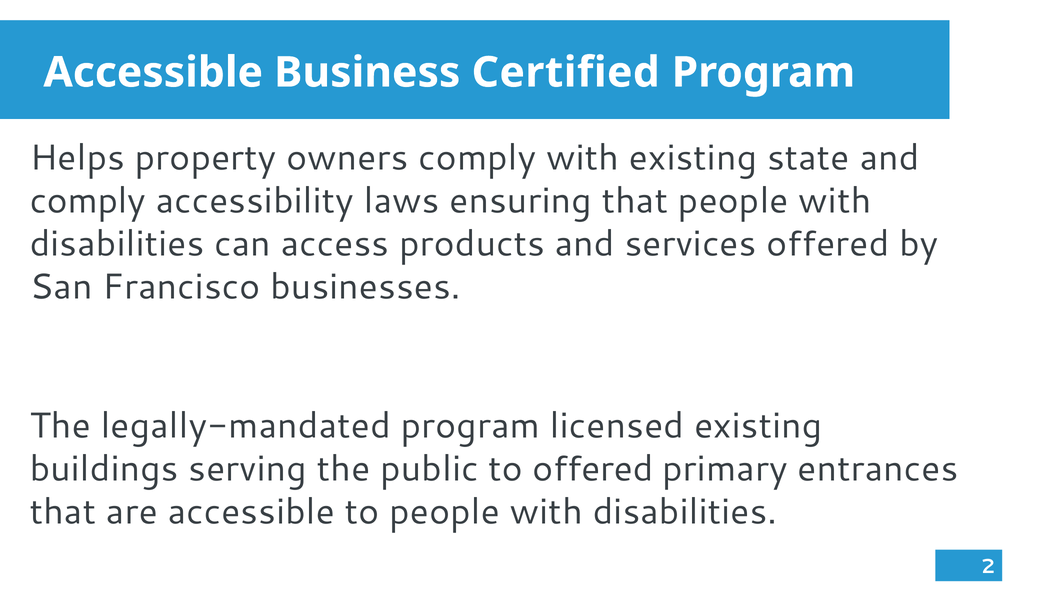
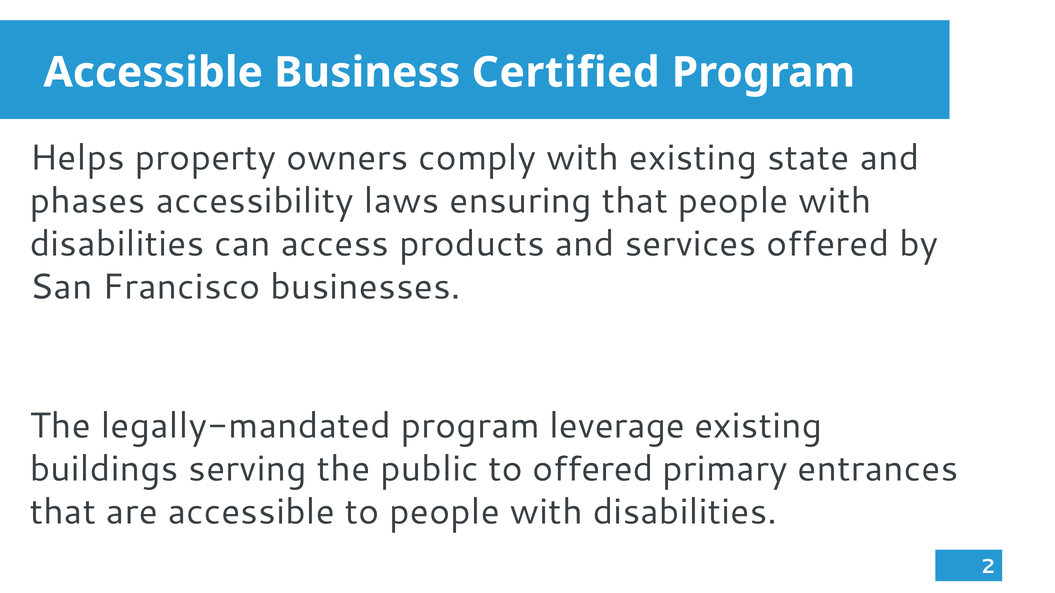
comply at (88, 201): comply -> phases
licensed: licensed -> leverage
